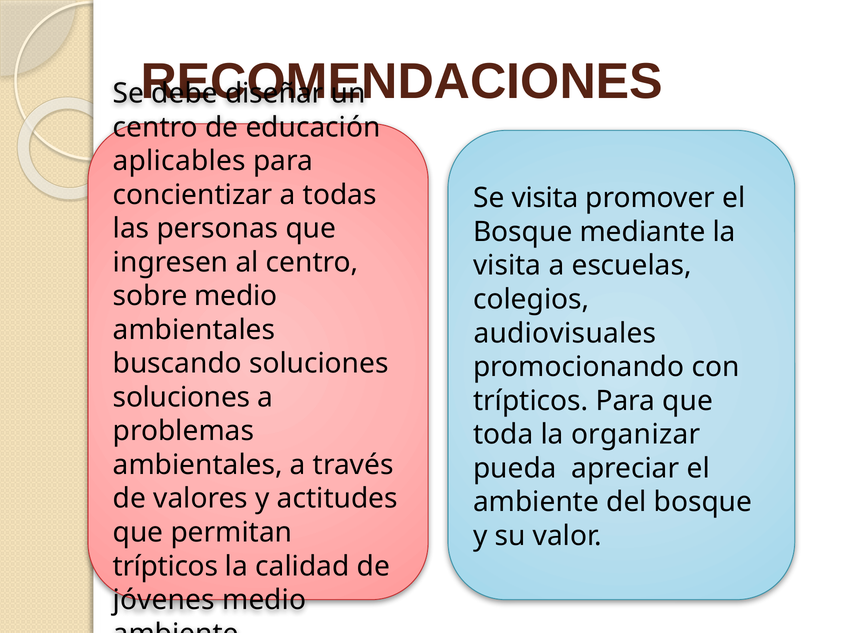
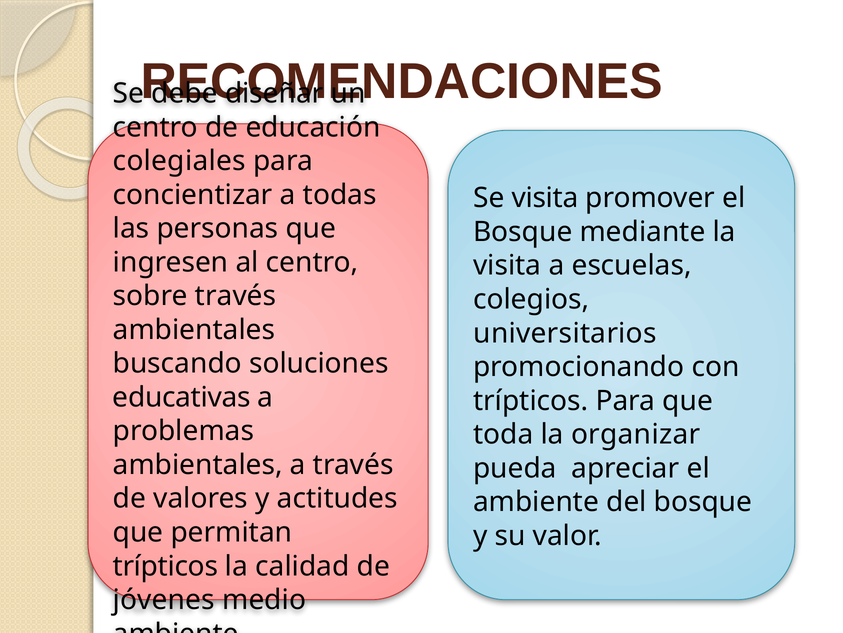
aplicables: aplicables -> colegiales
sobre medio: medio -> través
audiovisuales: audiovisuales -> universitarios
soluciones at (182, 397): soluciones -> educativas
